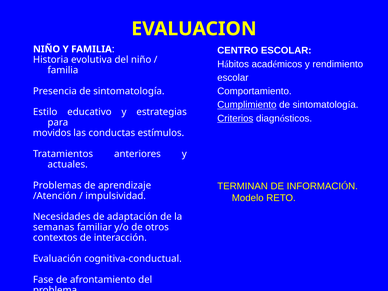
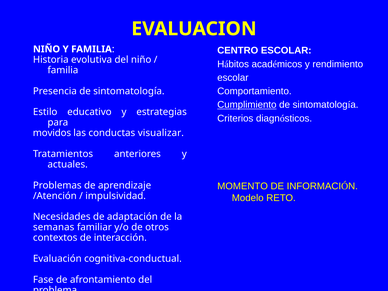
Criterios underline: present -> none
estímulos: estímulos -> visualizar
TERMINAN: TERMINAN -> MOMENTO
